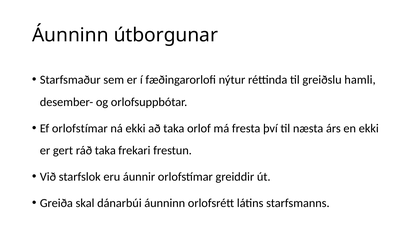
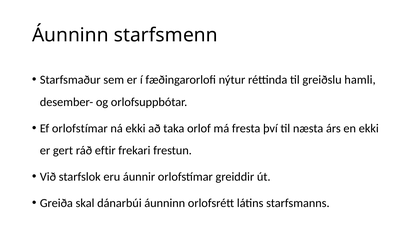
útborgunar: útborgunar -> starfsmenn
ráð taka: taka -> eftir
